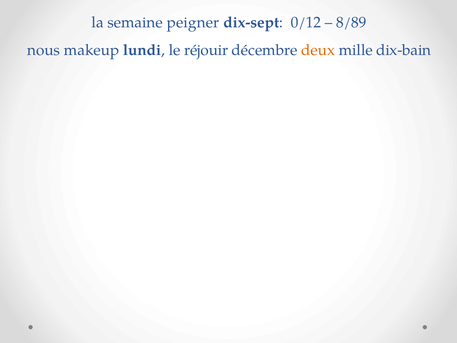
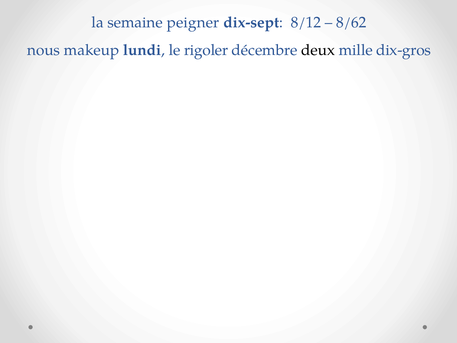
0/12: 0/12 -> 8/12
8/89: 8/89 -> 8/62
réjouir: réjouir -> rigoler
deux colour: orange -> black
dix-bain: dix-bain -> dix-gros
